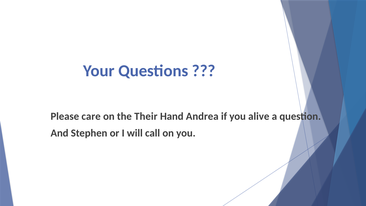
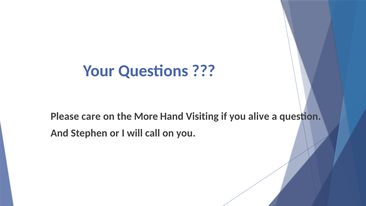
Their: Their -> More
Andrea: Andrea -> Visiting
